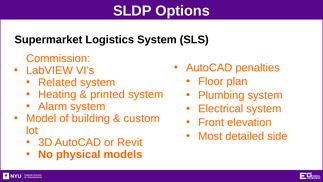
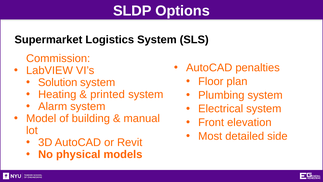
Related: Related -> Solution
custom: custom -> manual
